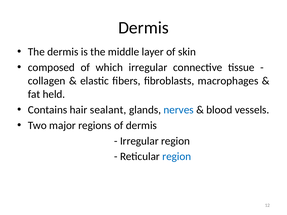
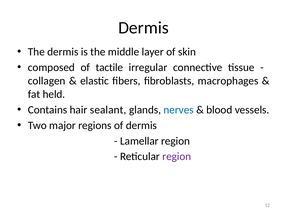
which: which -> tactile
Irregular at (139, 141): Irregular -> Lamellar
region at (177, 157) colour: blue -> purple
